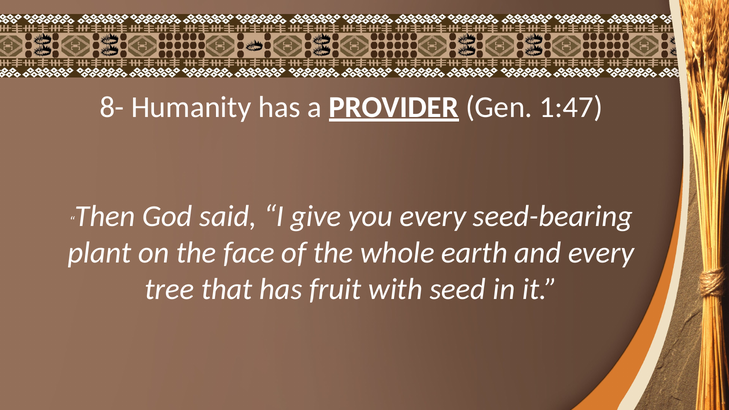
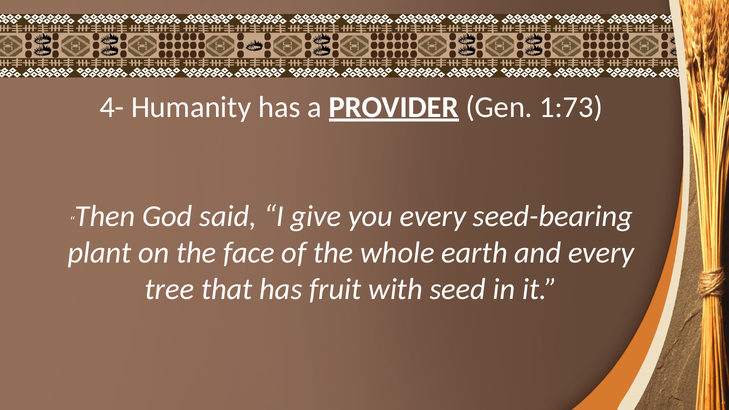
8-: 8- -> 4-
1:47: 1:47 -> 1:73
